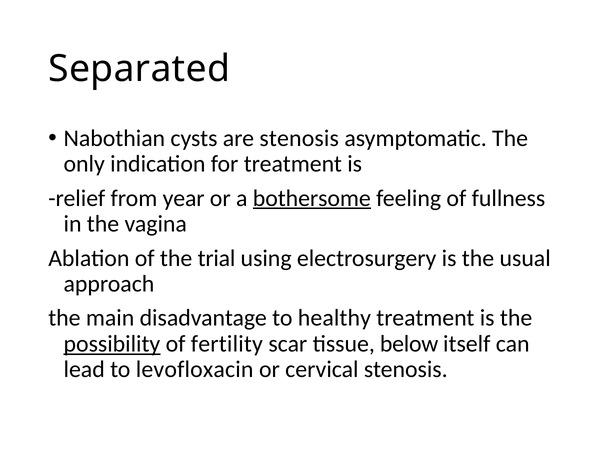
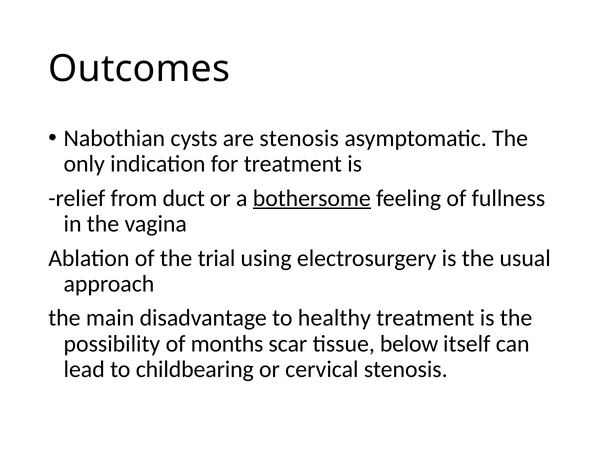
Separated: Separated -> Outcomes
year: year -> duct
possibility underline: present -> none
fertility: fertility -> months
levofloxacin: levofloxacin -> childbearing
